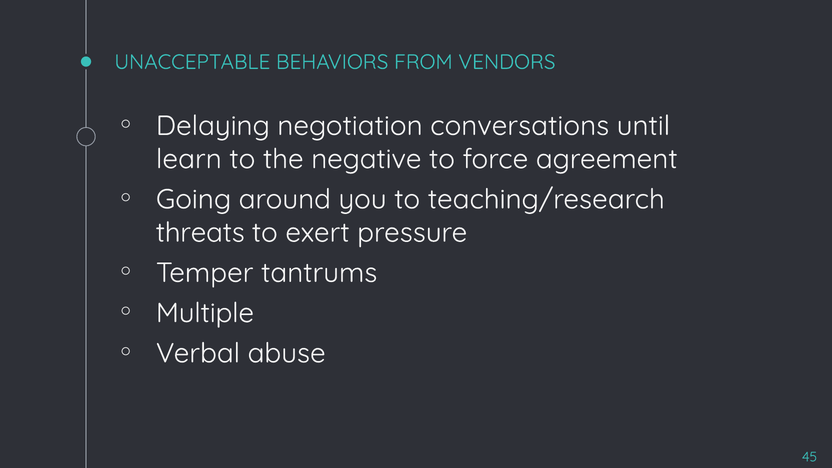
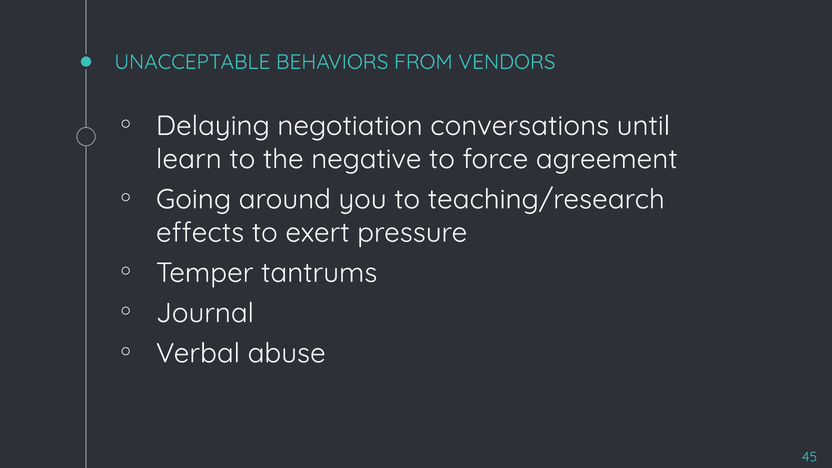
threats: threats -> effects
Multiple: Multiple -> Journal
